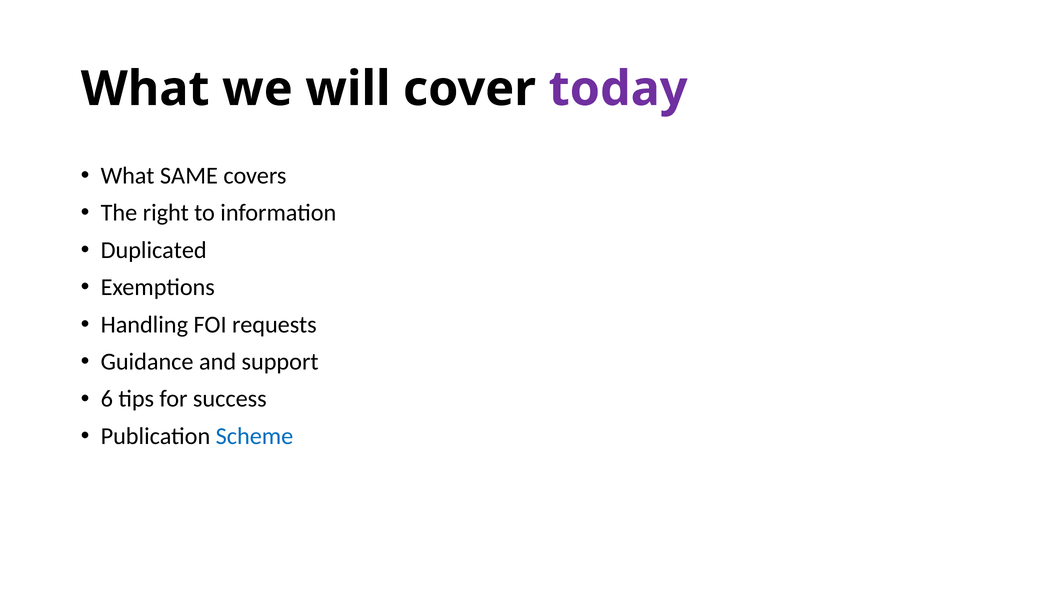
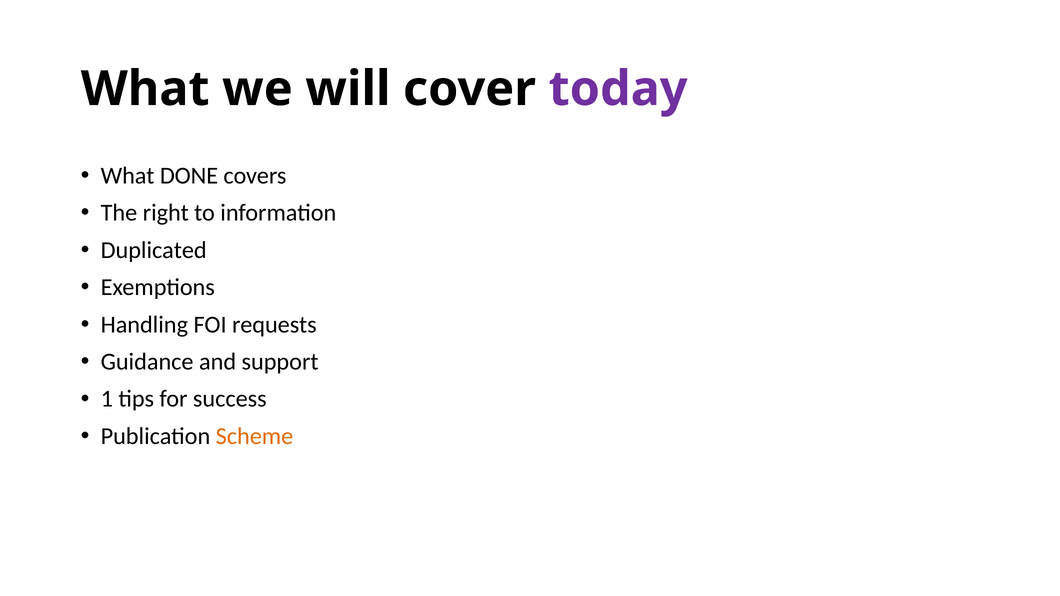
SAME: SAME -> DONE
6: 6 -> 1
Scheme colour: blue -> orange
